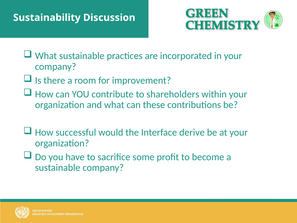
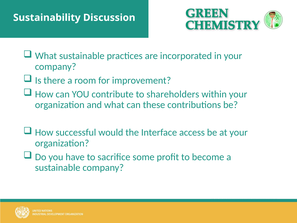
derive: derive -> access
